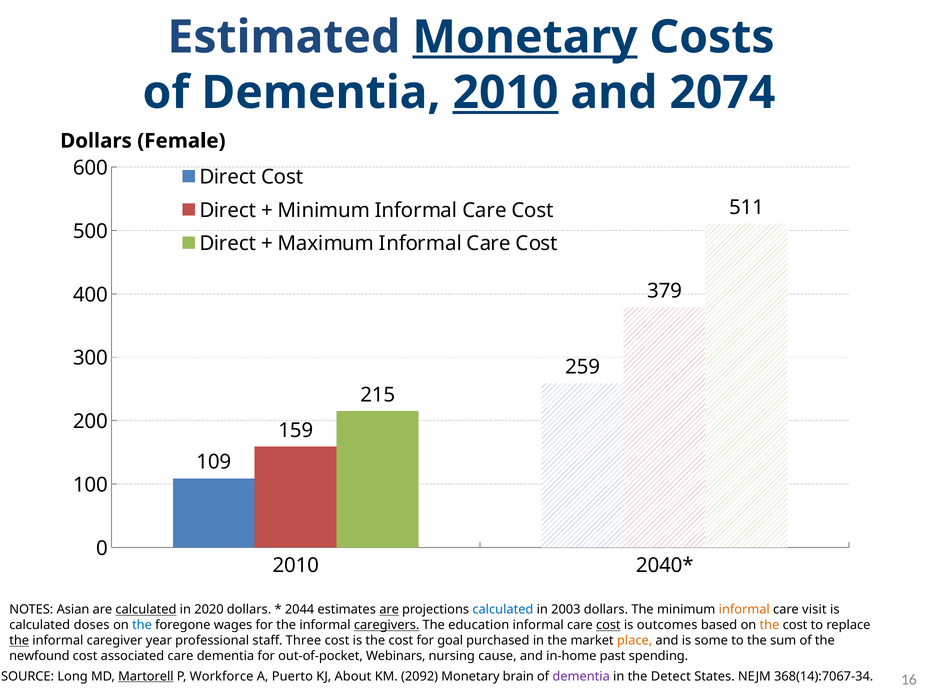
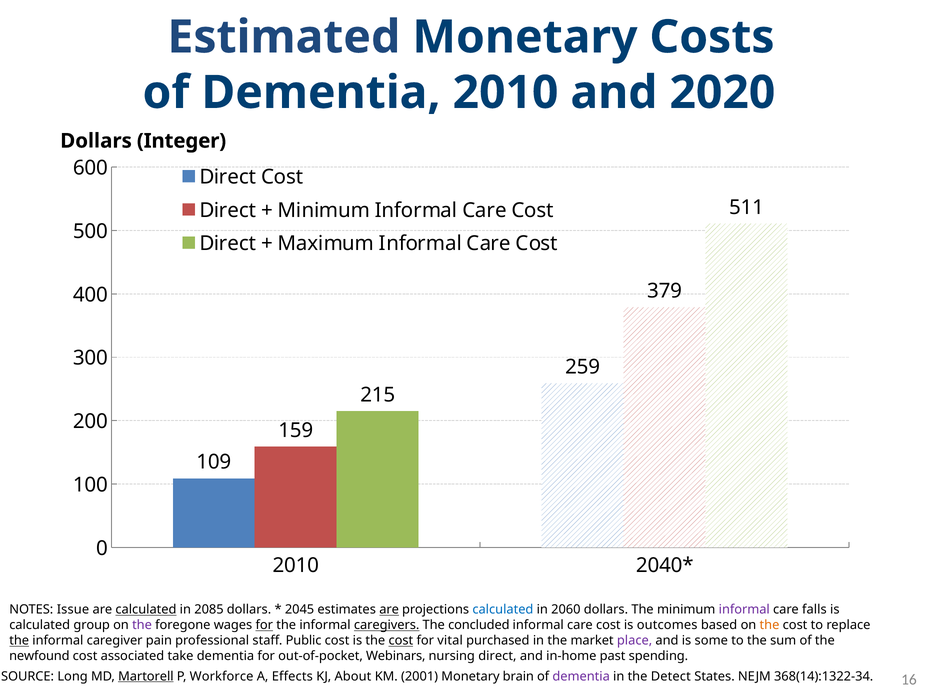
Monetary at (525, 37) underline: present -> none
2010 at (506, 93) underline: present -> none
2074: 2074 -> 2020
Female: Female -> Integer
Asian: Asian -> Issue
2020: 2020 -> 2085
2044: 2044 -> 2045
2003: 2003 -> 2060
informal at (744, 610) colour: orange -> purple
visit: visit -> falls
doses: doses -> group
the at (142, 626) colour: blue -> purple
for at (264, 626) underline: none -> present
education: education -> concluded
cost at (608, 626) underline: present -> none
year: year -> pain
Three: Three -> Public
cost at (401, 641) underline: none -> present
goal: goal -> vital
place colour: orange -> purple
associated care: care -> take
nursing cause: cause -> direct
Puerto: Puerto -> Effects
2092: 2092 -> 2001
368(14):7067-34: 368(14):7067-34 -> 368(14):1322-34
